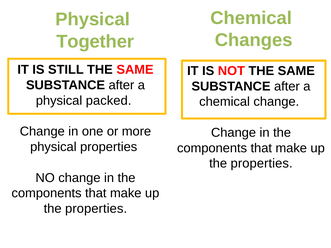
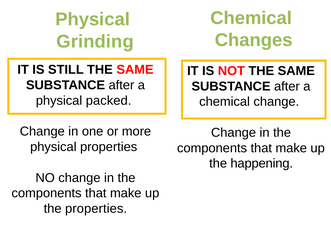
Together: Together -> Grinding
properties at (262, 164): properties -> happening
